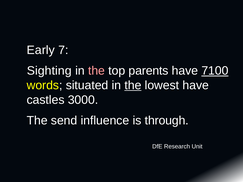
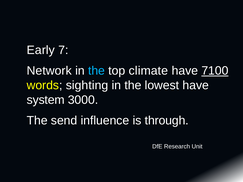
Sighting: Sighting -> Network
the at (96, 71) colour: pink -> light blue
parents: parents -> climate
situated: situated -> sighting
the at (133, 85) underline: present -> none
castles: castles -> system
